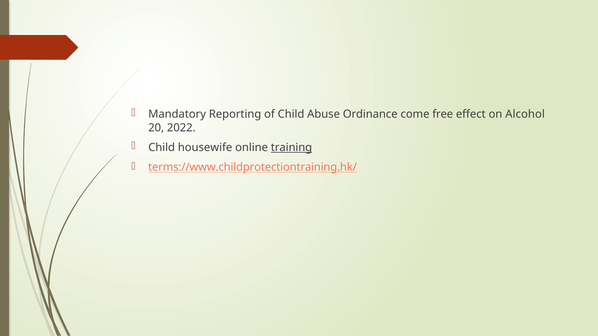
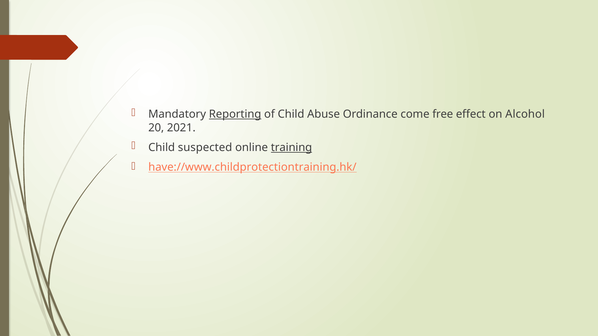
Reporting underline: none -> present
2022: 2022 -> 2021
housewife: housewife -> suspected
terms://www.childprotectiontraining.hk/: terms://www.childprotectiontraining.hk/ -> have://www.childprotectiontraining.hk/
